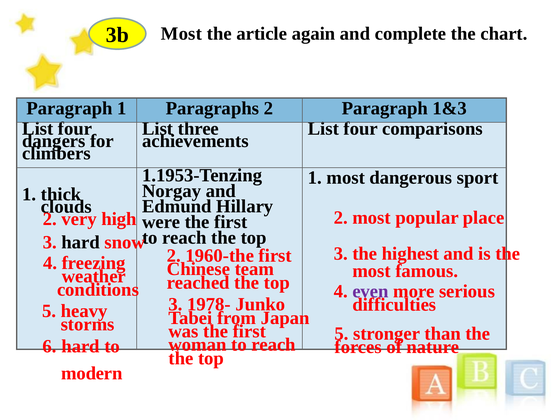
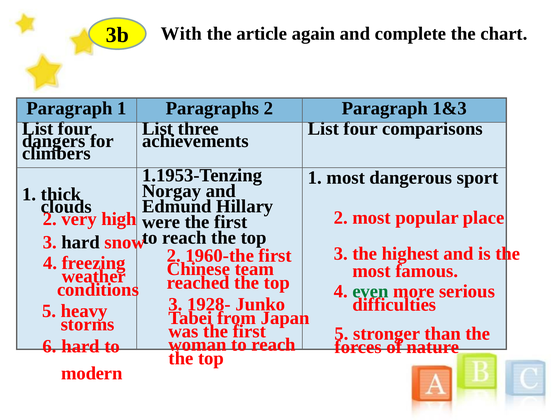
3b Most: Most -> With
even colour: purple -> green
1978-: 1978- -> 1928-
